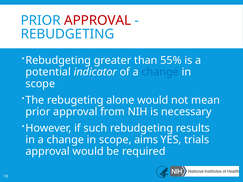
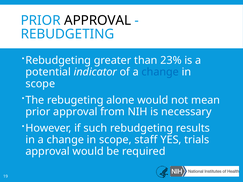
APPROVAL at (98, 20) colour: red -> black
55%: 55% -> 23%
aims: aims -> staff
